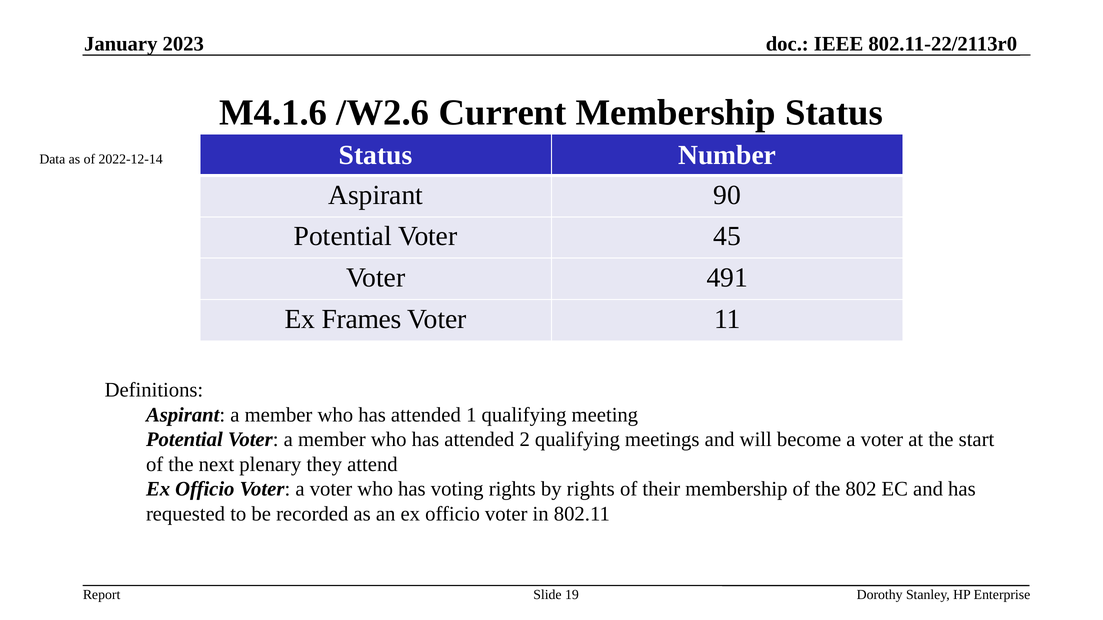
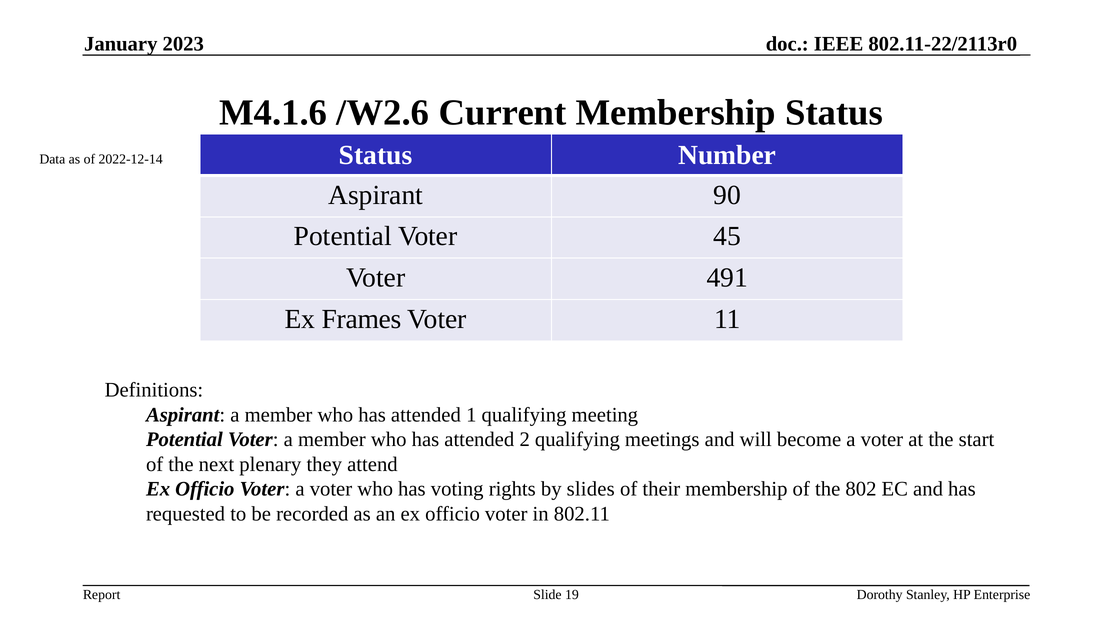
by rights: rights -> slides
